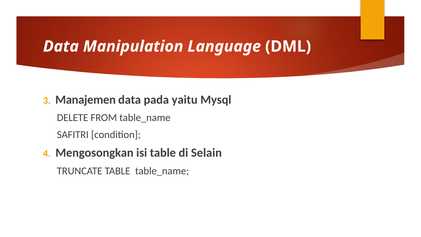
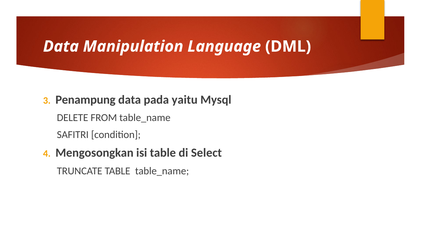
Manajemen: Manajemen -> Penampung
Selain: Selain -> Select
